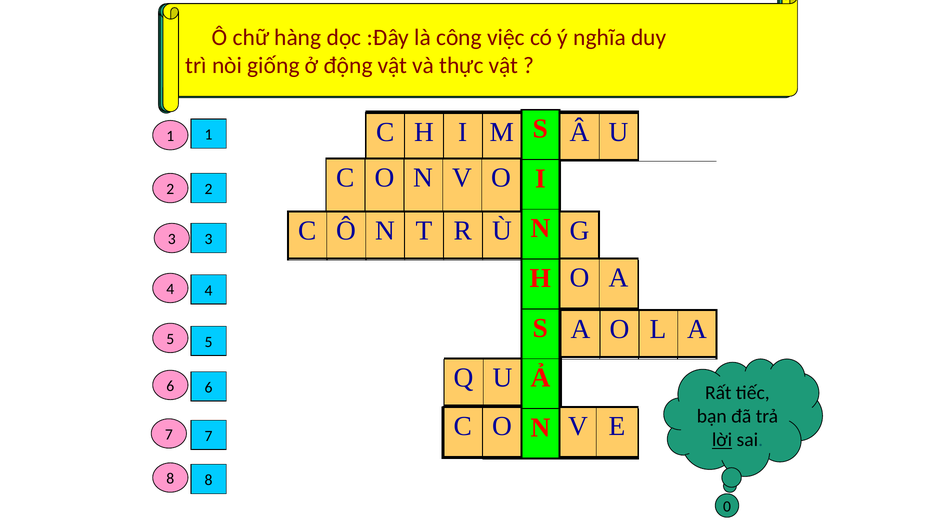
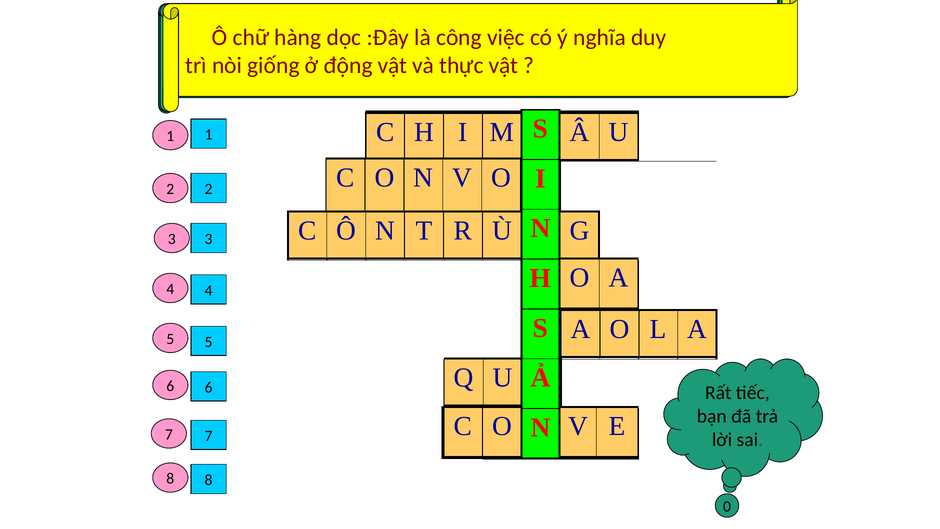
lời underline: present -> none
